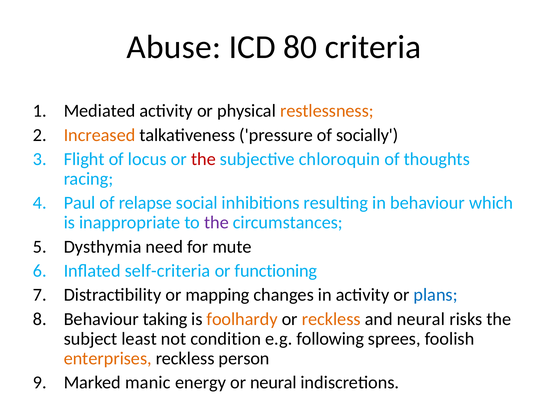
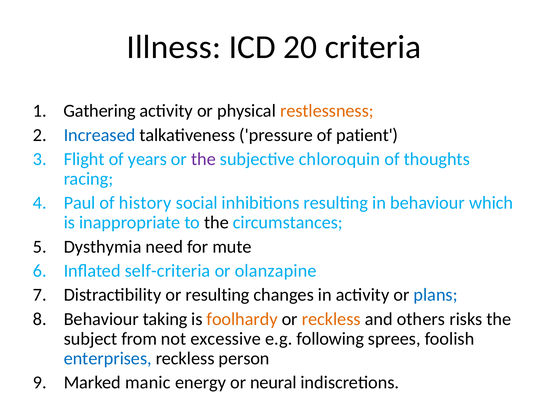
Abuse: Abuse -> Illness
80: 80 -> 20
Mediated: Mediated -> Gathering
Increased colour: orange -> blue
socially: socially -> patient
locus: locus -> years
the at (203, 159) colour: red -> purple
relapse: relapse -> history
the at (216, 223) colour: purple -> black
functioning: functioning -> olanzapine
or mapping: mapping -> resulting
and neural: neural -> others
least: least -> from
condition: condition -> excessive
enterprises colour: orange -> blue
